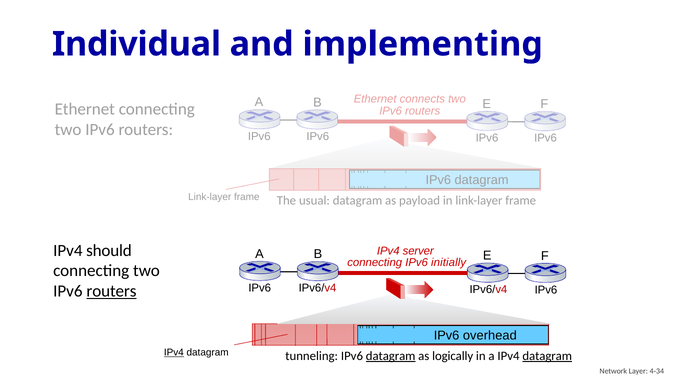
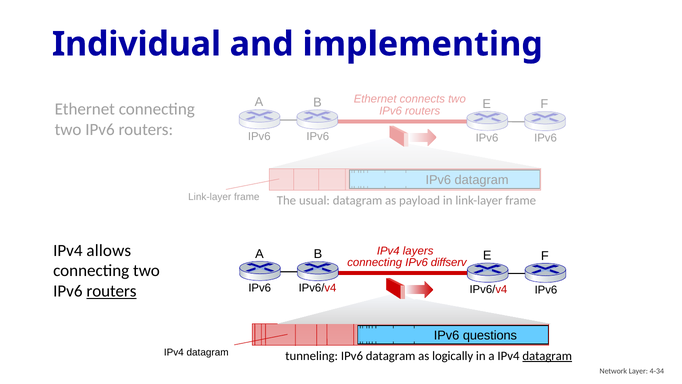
should: should -> allows
server: server -> layers
initially: initially -> diffserv
overhead: overhead -> questions
IPv4 at (174, 352) underline: present -> none
datagram at (391, 356) underline: present -> none
